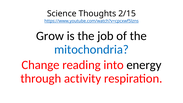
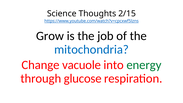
reading: reading -> vacuole
energy colour: black -> green
activity: activity -> glucose
